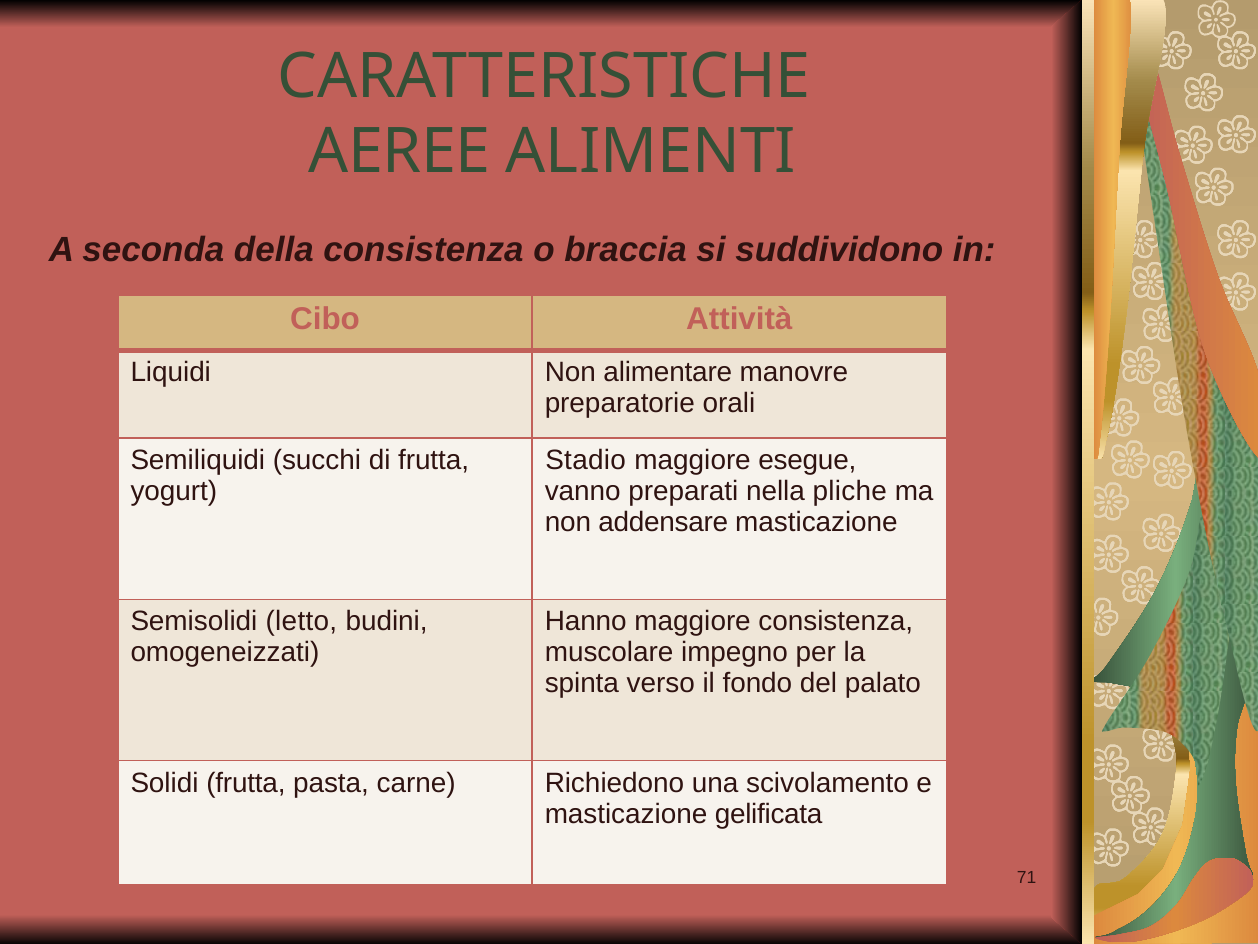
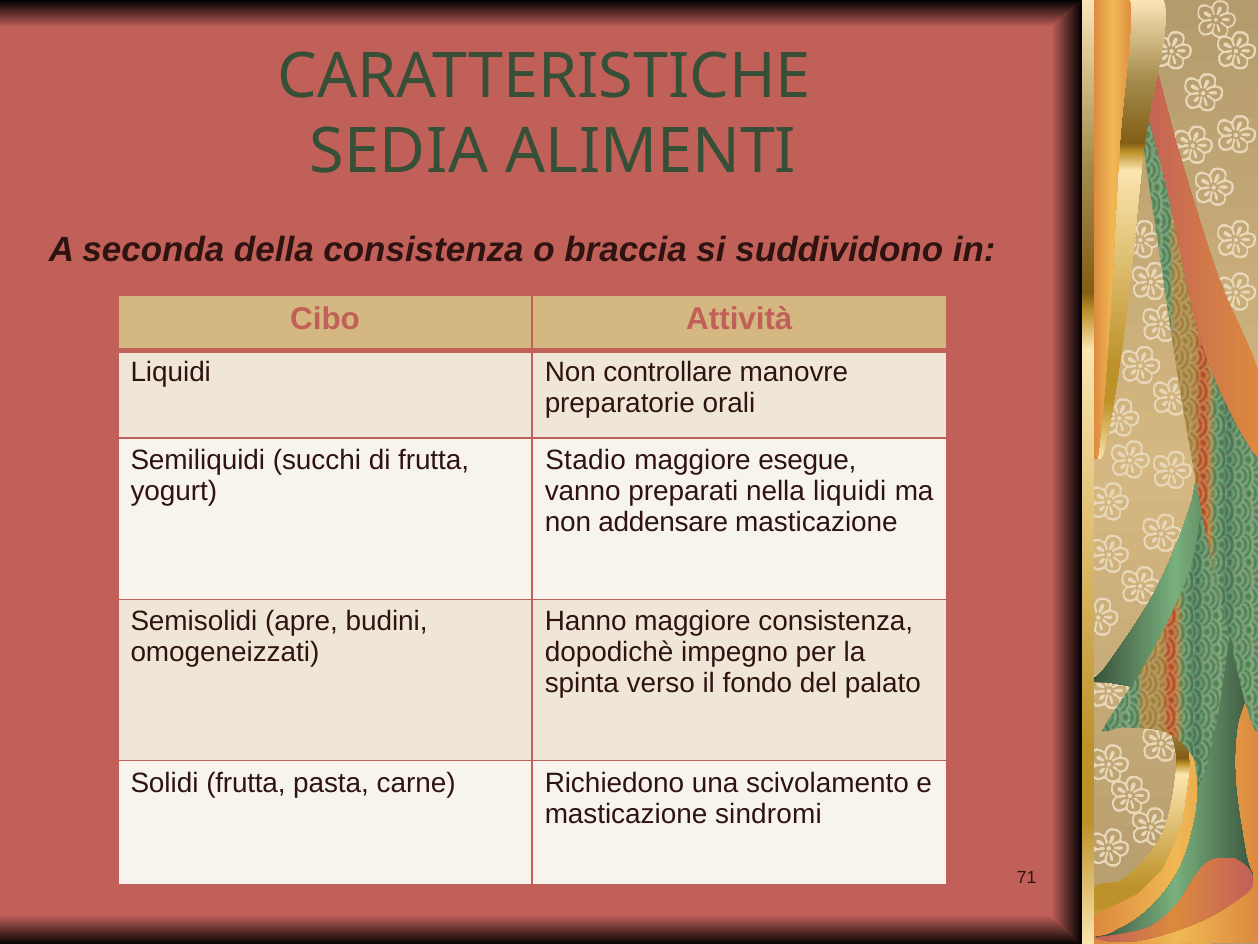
AEREE: AEREE -> SEDIA
alimentare: alimentare -> controllare
nella pliche: pliche -> liquidi
letto: letto -> apre
muscolare: muscolare -> dopodichè
gelificata: gelificata -> sindromi
